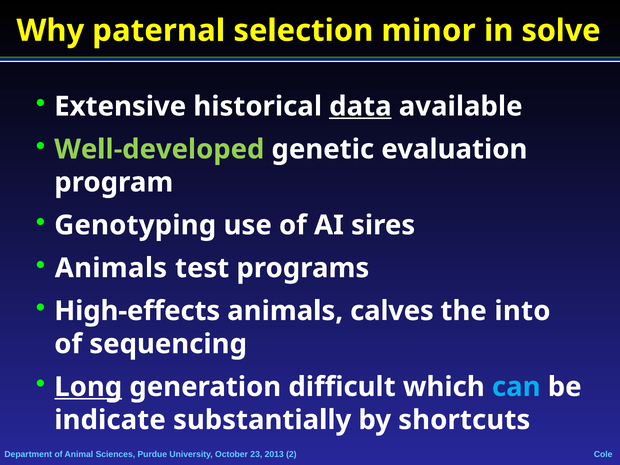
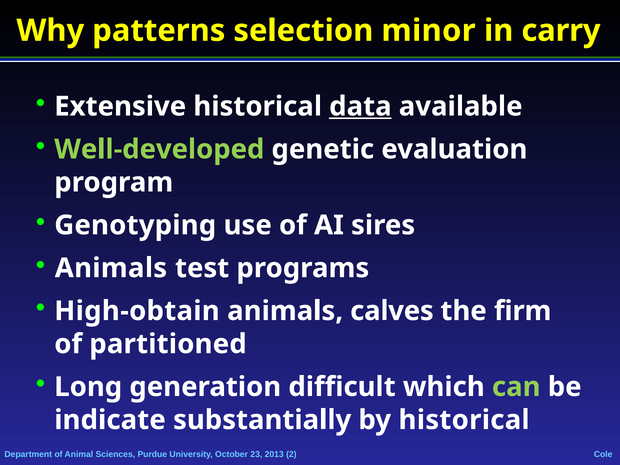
paternal: paternal -> patterns
solve: solve -> carry
High-effects: High-effects -> High-obtain
into: into -> firm
sequencing: sequencing -> partitioned
Long underline: present -> none
can colour: light blue -> light green
by shortcuts: shortcuts -> historical
